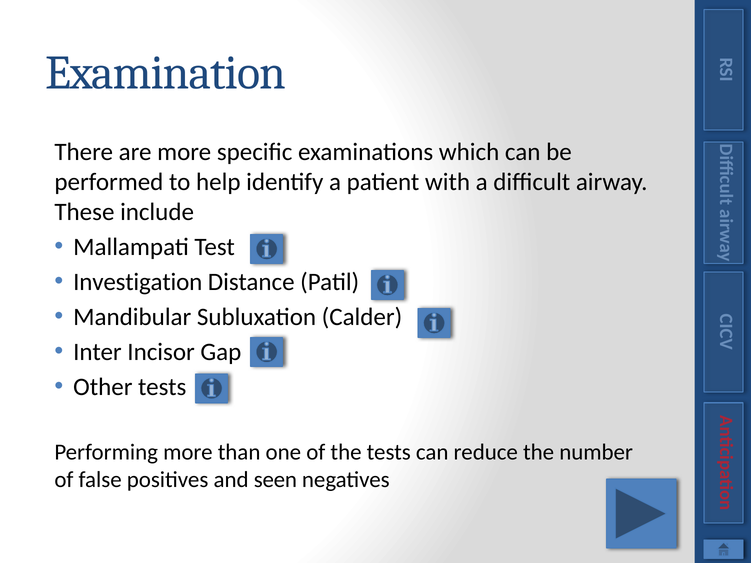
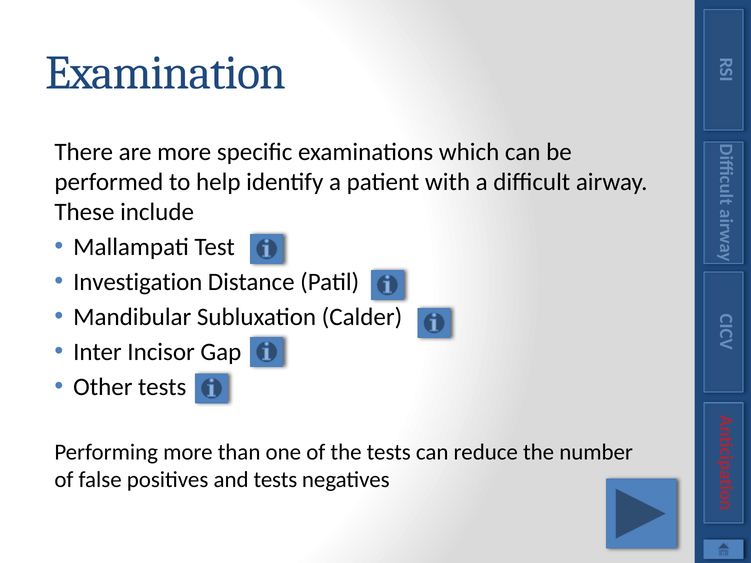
and seen: seen -> tests
